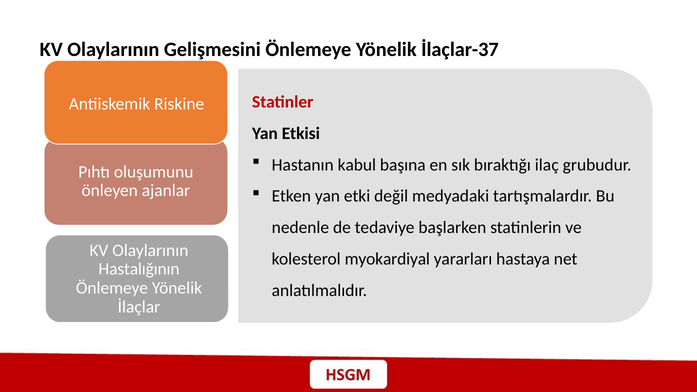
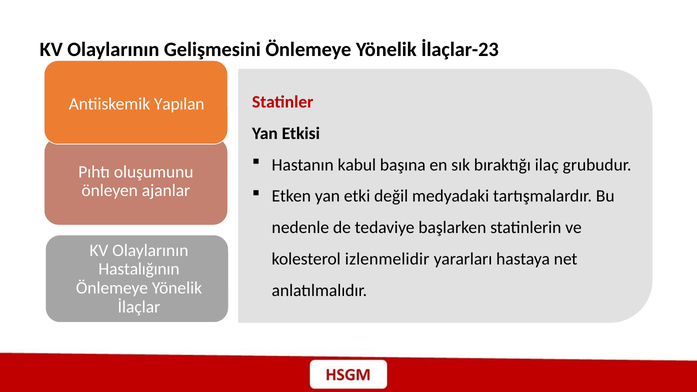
İlaçlar-37: İlaçlar-37 -> İlaçlar-23
Riskine: Riskine -> Yapılan
myokardiyal: myokardiyal -> izlenmelidir
